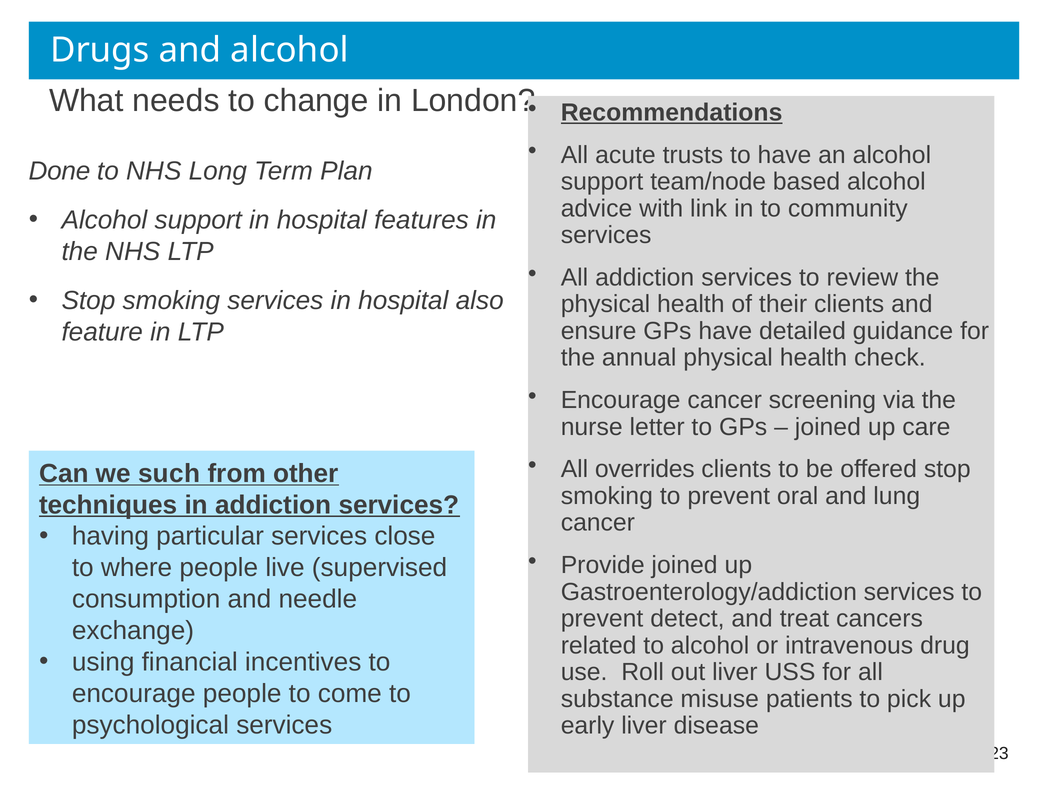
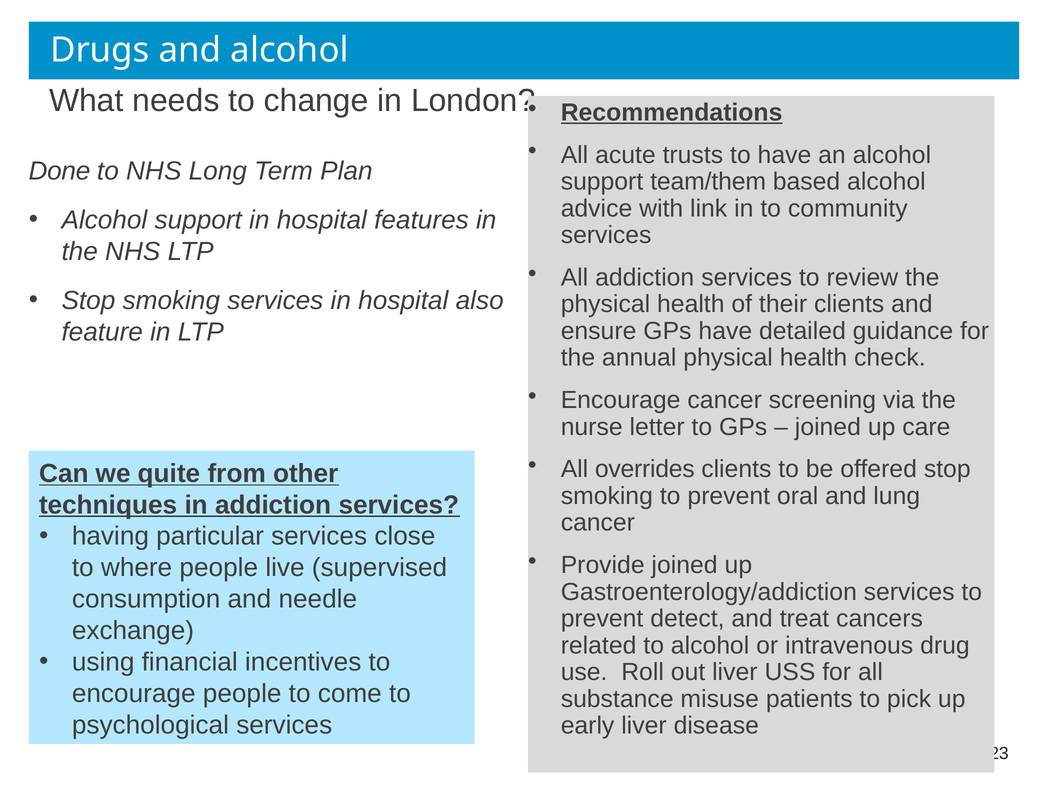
team/node: team/node -> team/them
such: such -> quite
